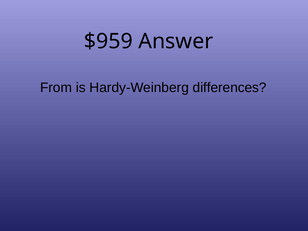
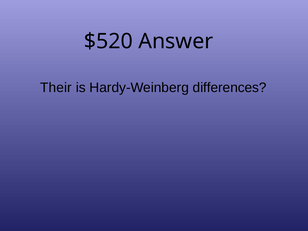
$959: $959 -> $520
From: From -> Their
